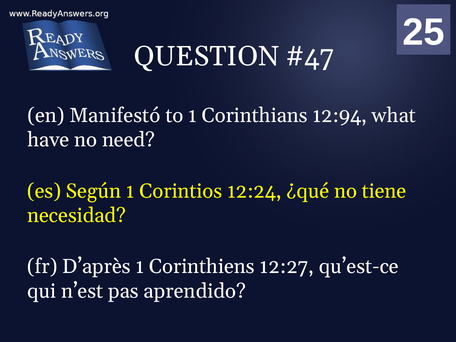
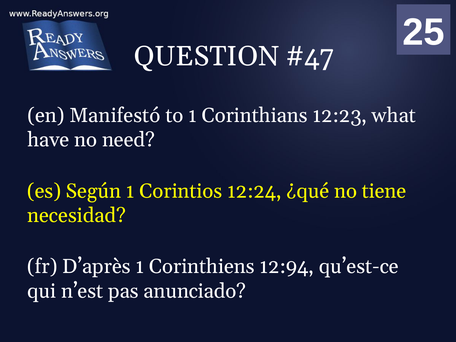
12:94: 12:94 -> 12:23
12:27: 12:27 -> 12:94
aprendido: aprendido -> anunciado
